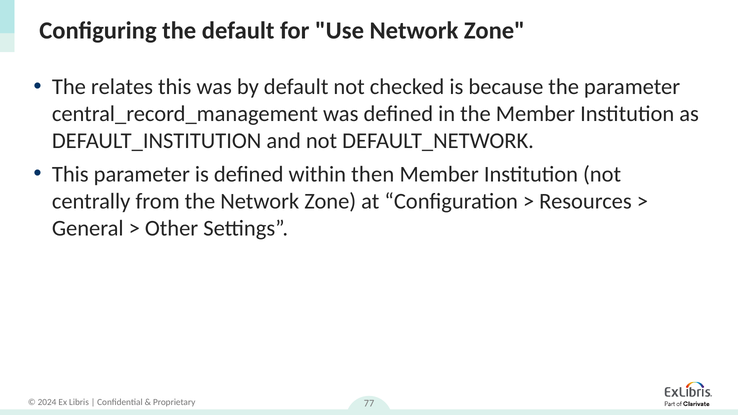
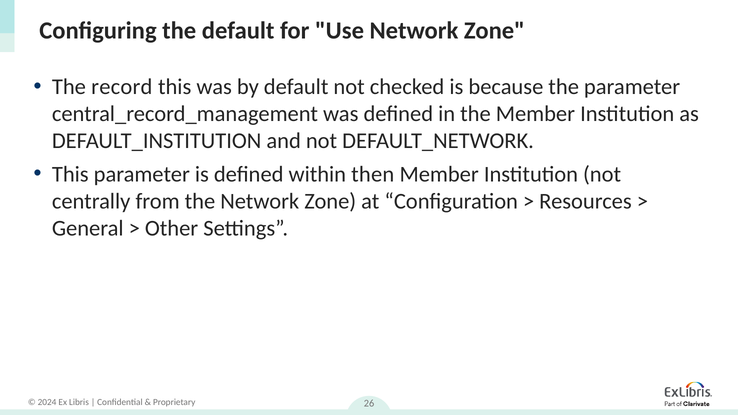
relates: relates -> record
77: 77 -> 26
